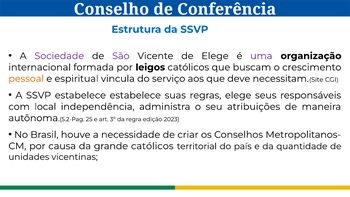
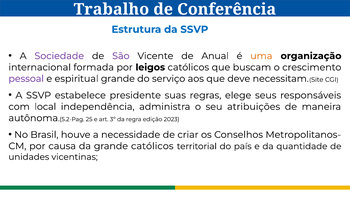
Conselho: Conselho -> Trabalho
de Elege: Elege -> Anual
uma colour: purple -> orange
pessoal colour: orange -> purple
espiritual vincula: vincula -> grande
estabelece estabelece: estabelece -> presidente
